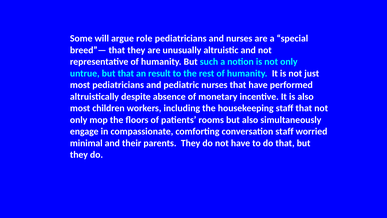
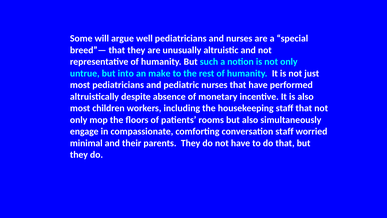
role: role -> well
but that: that -> into
result: result -> make
